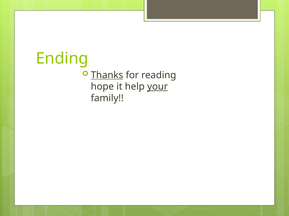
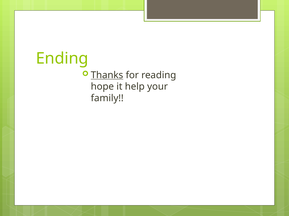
your underline: present -> none
